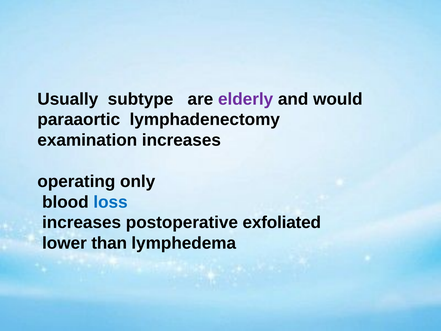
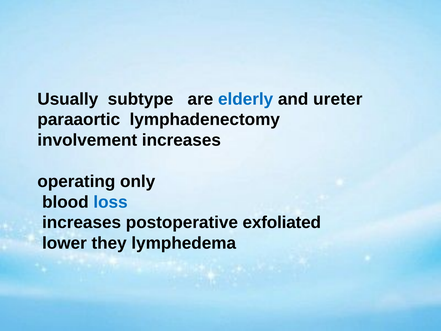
elderly colour: purple -> blue
would: would -> ureter
examination: examination -> involvement
than: than -> they
